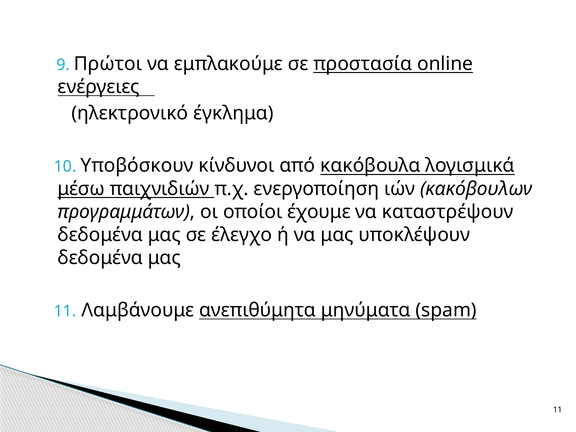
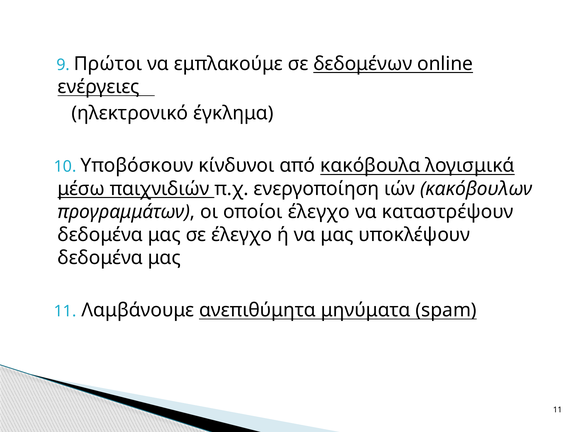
προστασία: προστασία -> δεδομένων
οποίοι έχουμε: έχουμε -> έλεγχο
